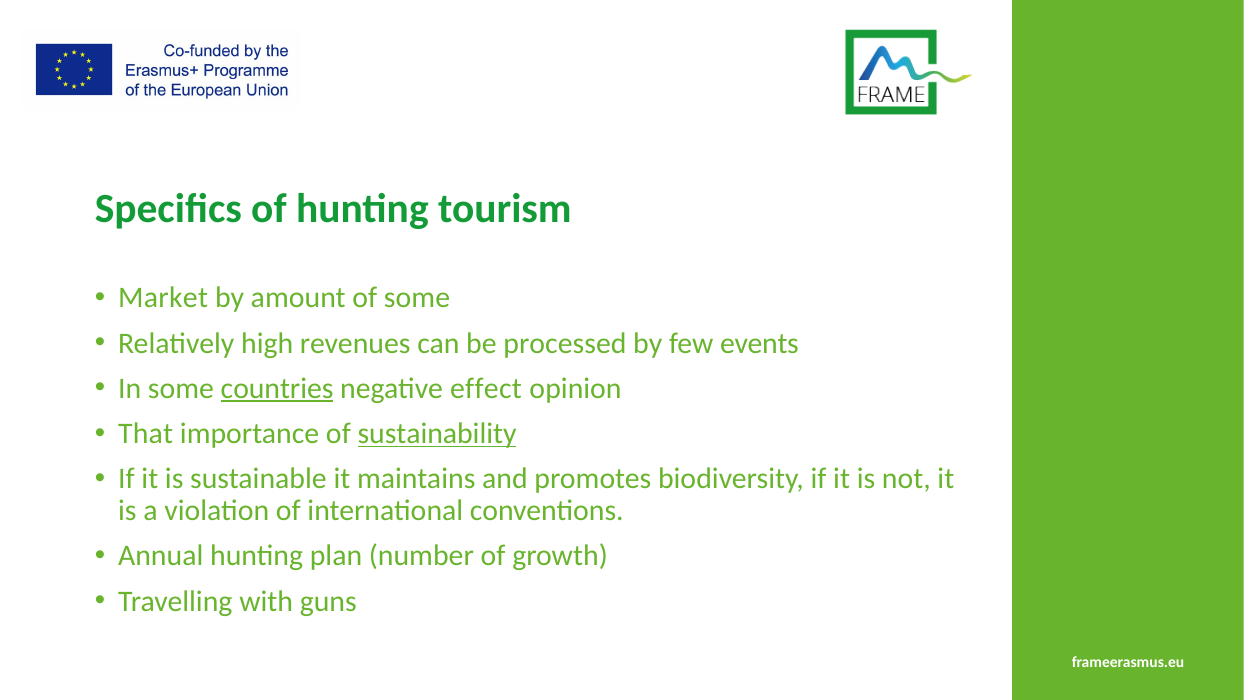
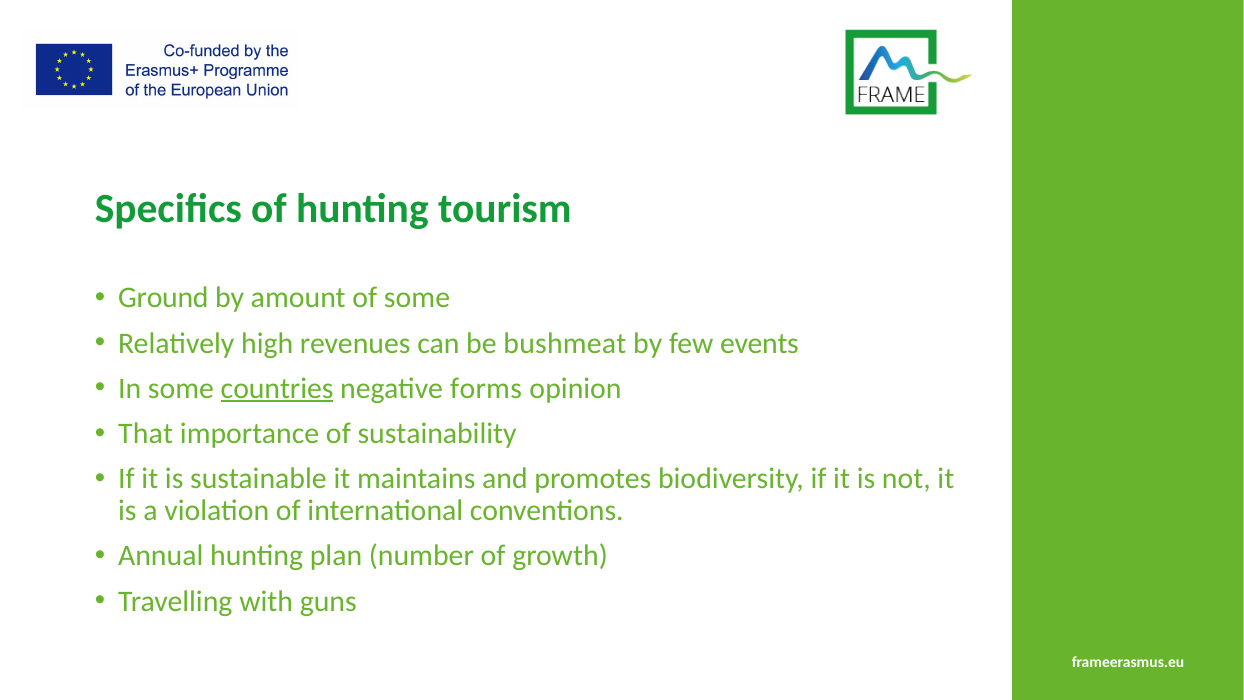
Market: Market -> Ground
processed: processed -> bushmeat
effect: effect -> forms
sustainability underline: present -> none
